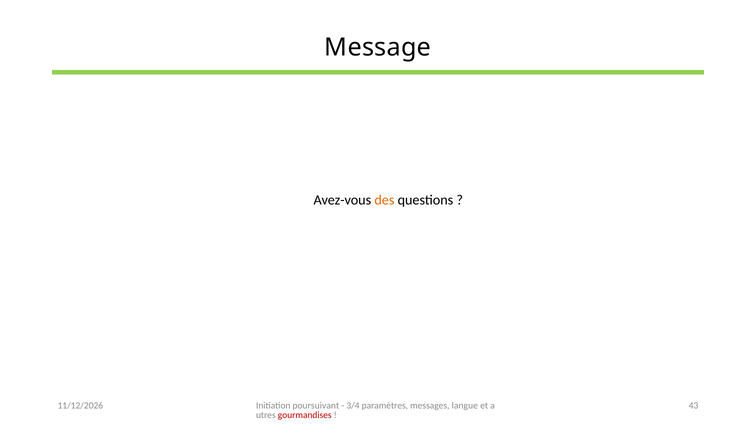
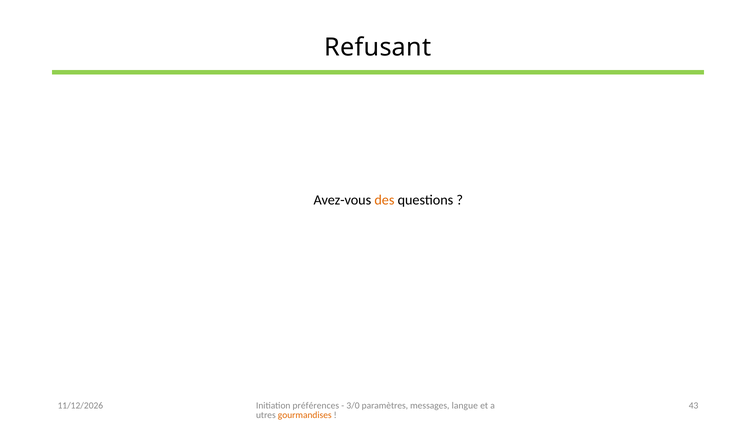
Message: Message -> Refusant
poursuivant: poursuivant -> préférences
3/4: 3/4 -> 3/0
gourmandises colour: red -> orange
